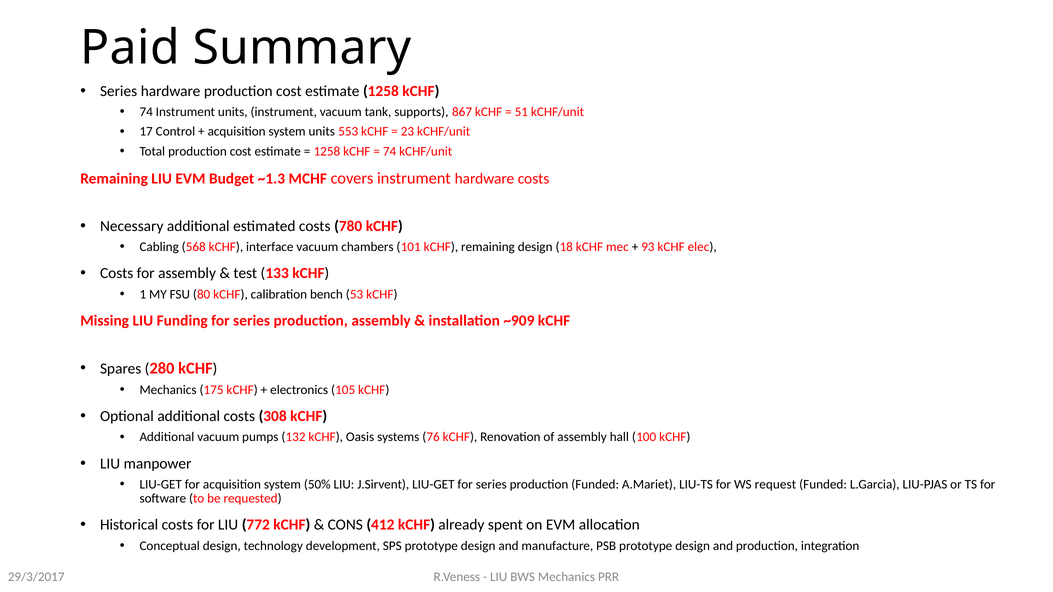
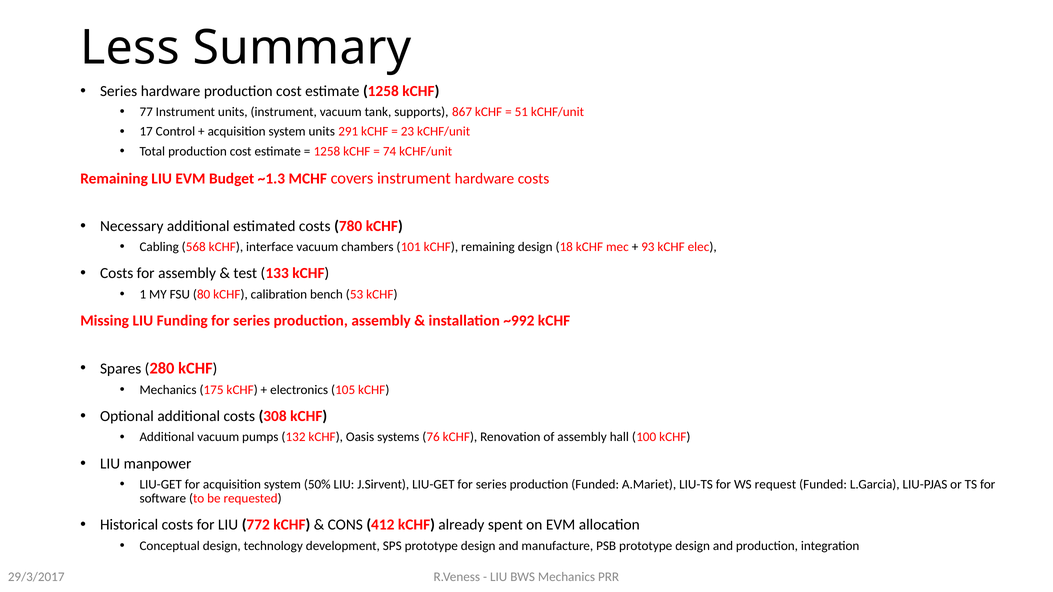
Paid: Paid -> Less
74 at (146, 112): 74 -> 77
553: 553 -> 291
~909: ~909 -> ~992
